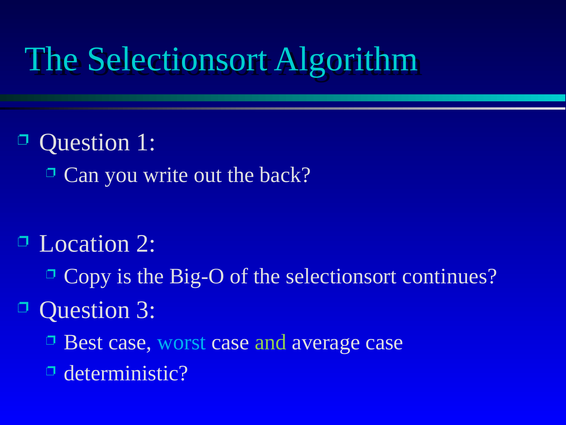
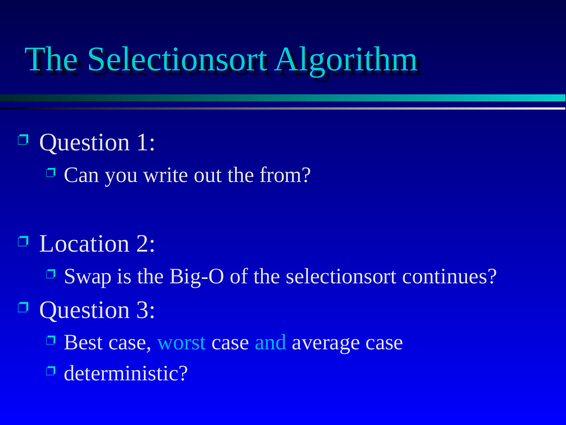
back: back -> from
Copy: Copy -> Swap
and colour: light green -> light blue
